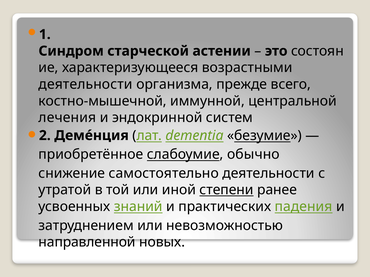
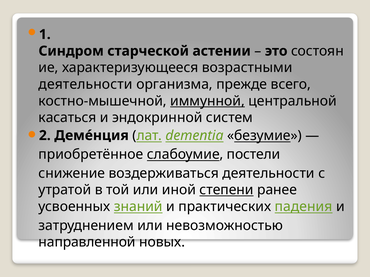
иммунной underline: none -> present
лечения: лечения -> касаться
обычно: обычно -> постели
самостоятельно: самостоятельно -> воздерживаться
